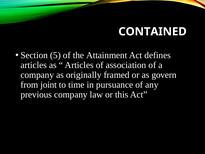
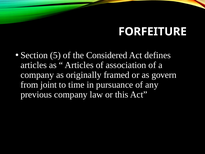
CONTAINED: CONTAINED -> FORFEITURE
Attainment: Attainment -> Considered
